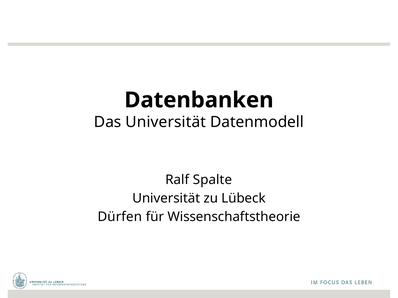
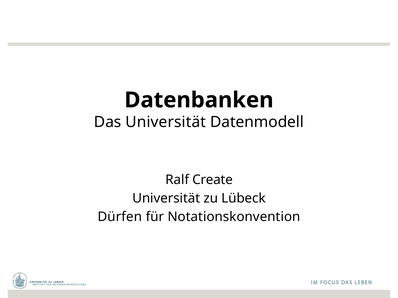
Spalte: Spalte -> Create
Wissenschaftstheorie: Wissenschaftstheorie -> Notationskonvention
